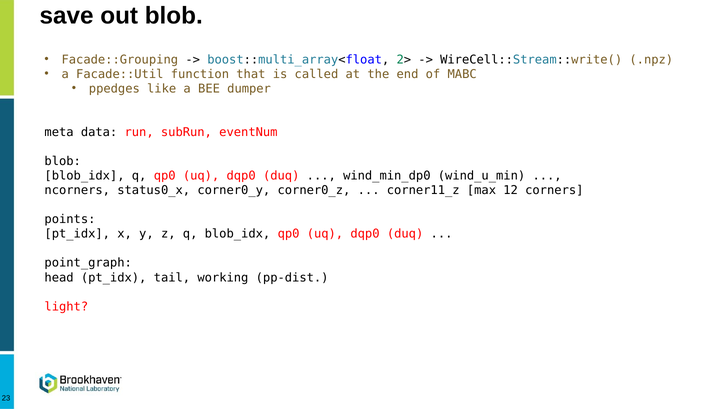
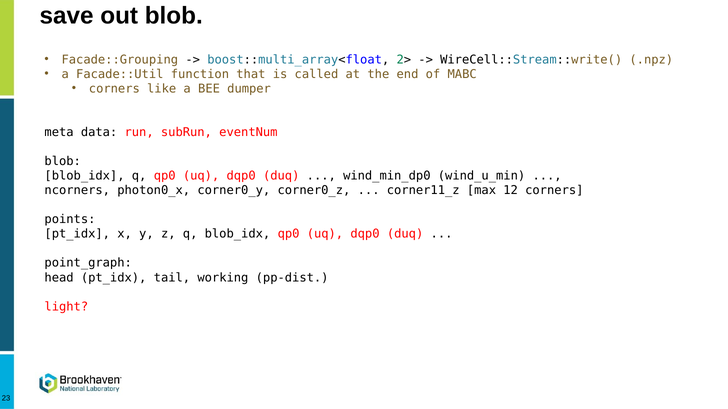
ppedges at (114, 89): ppedges -> corners
status0_x: status0_x -> photon0_x
